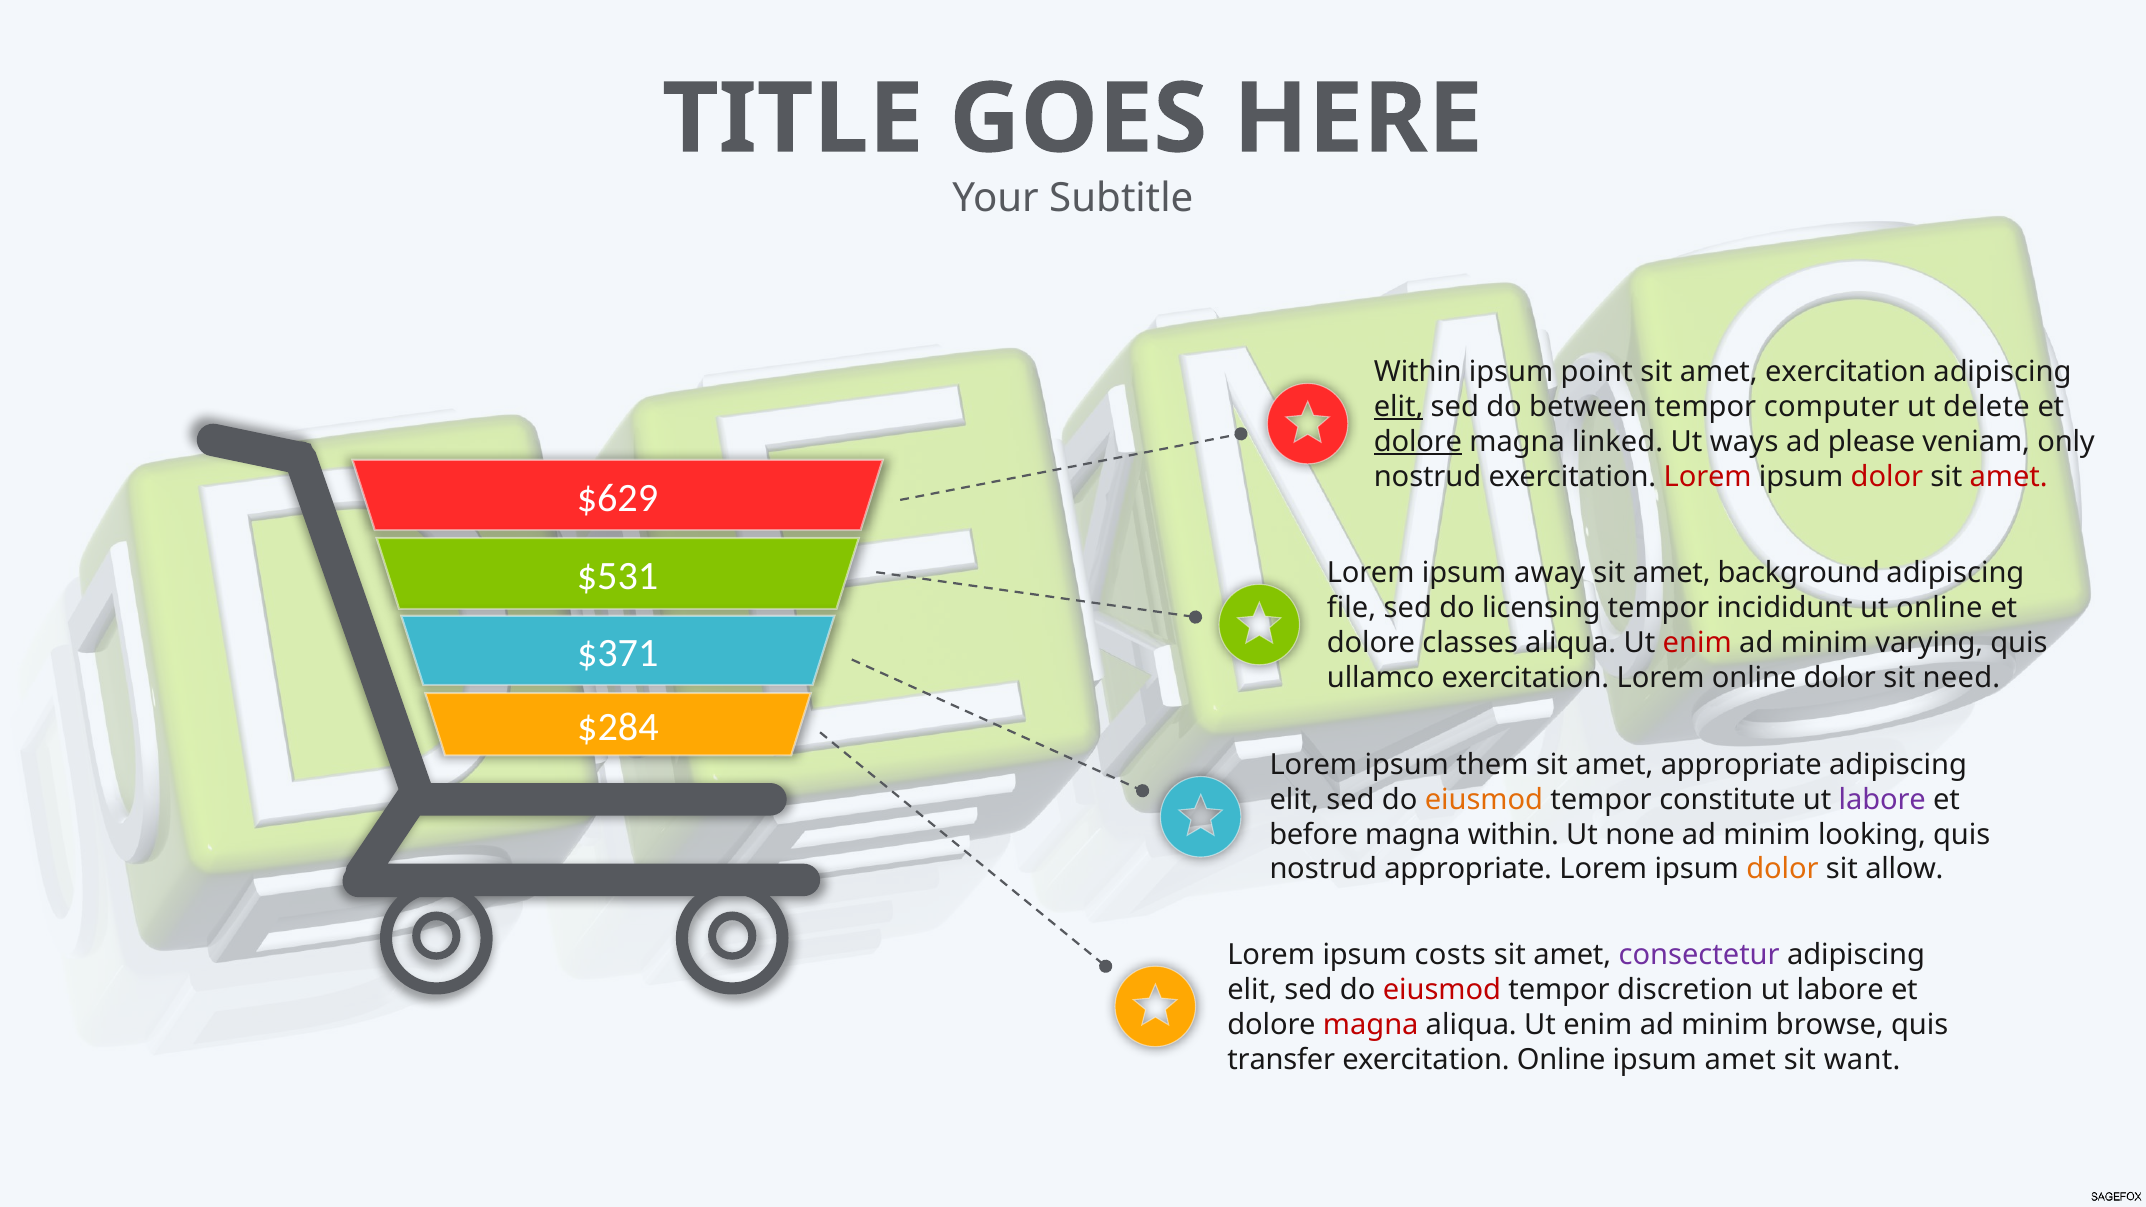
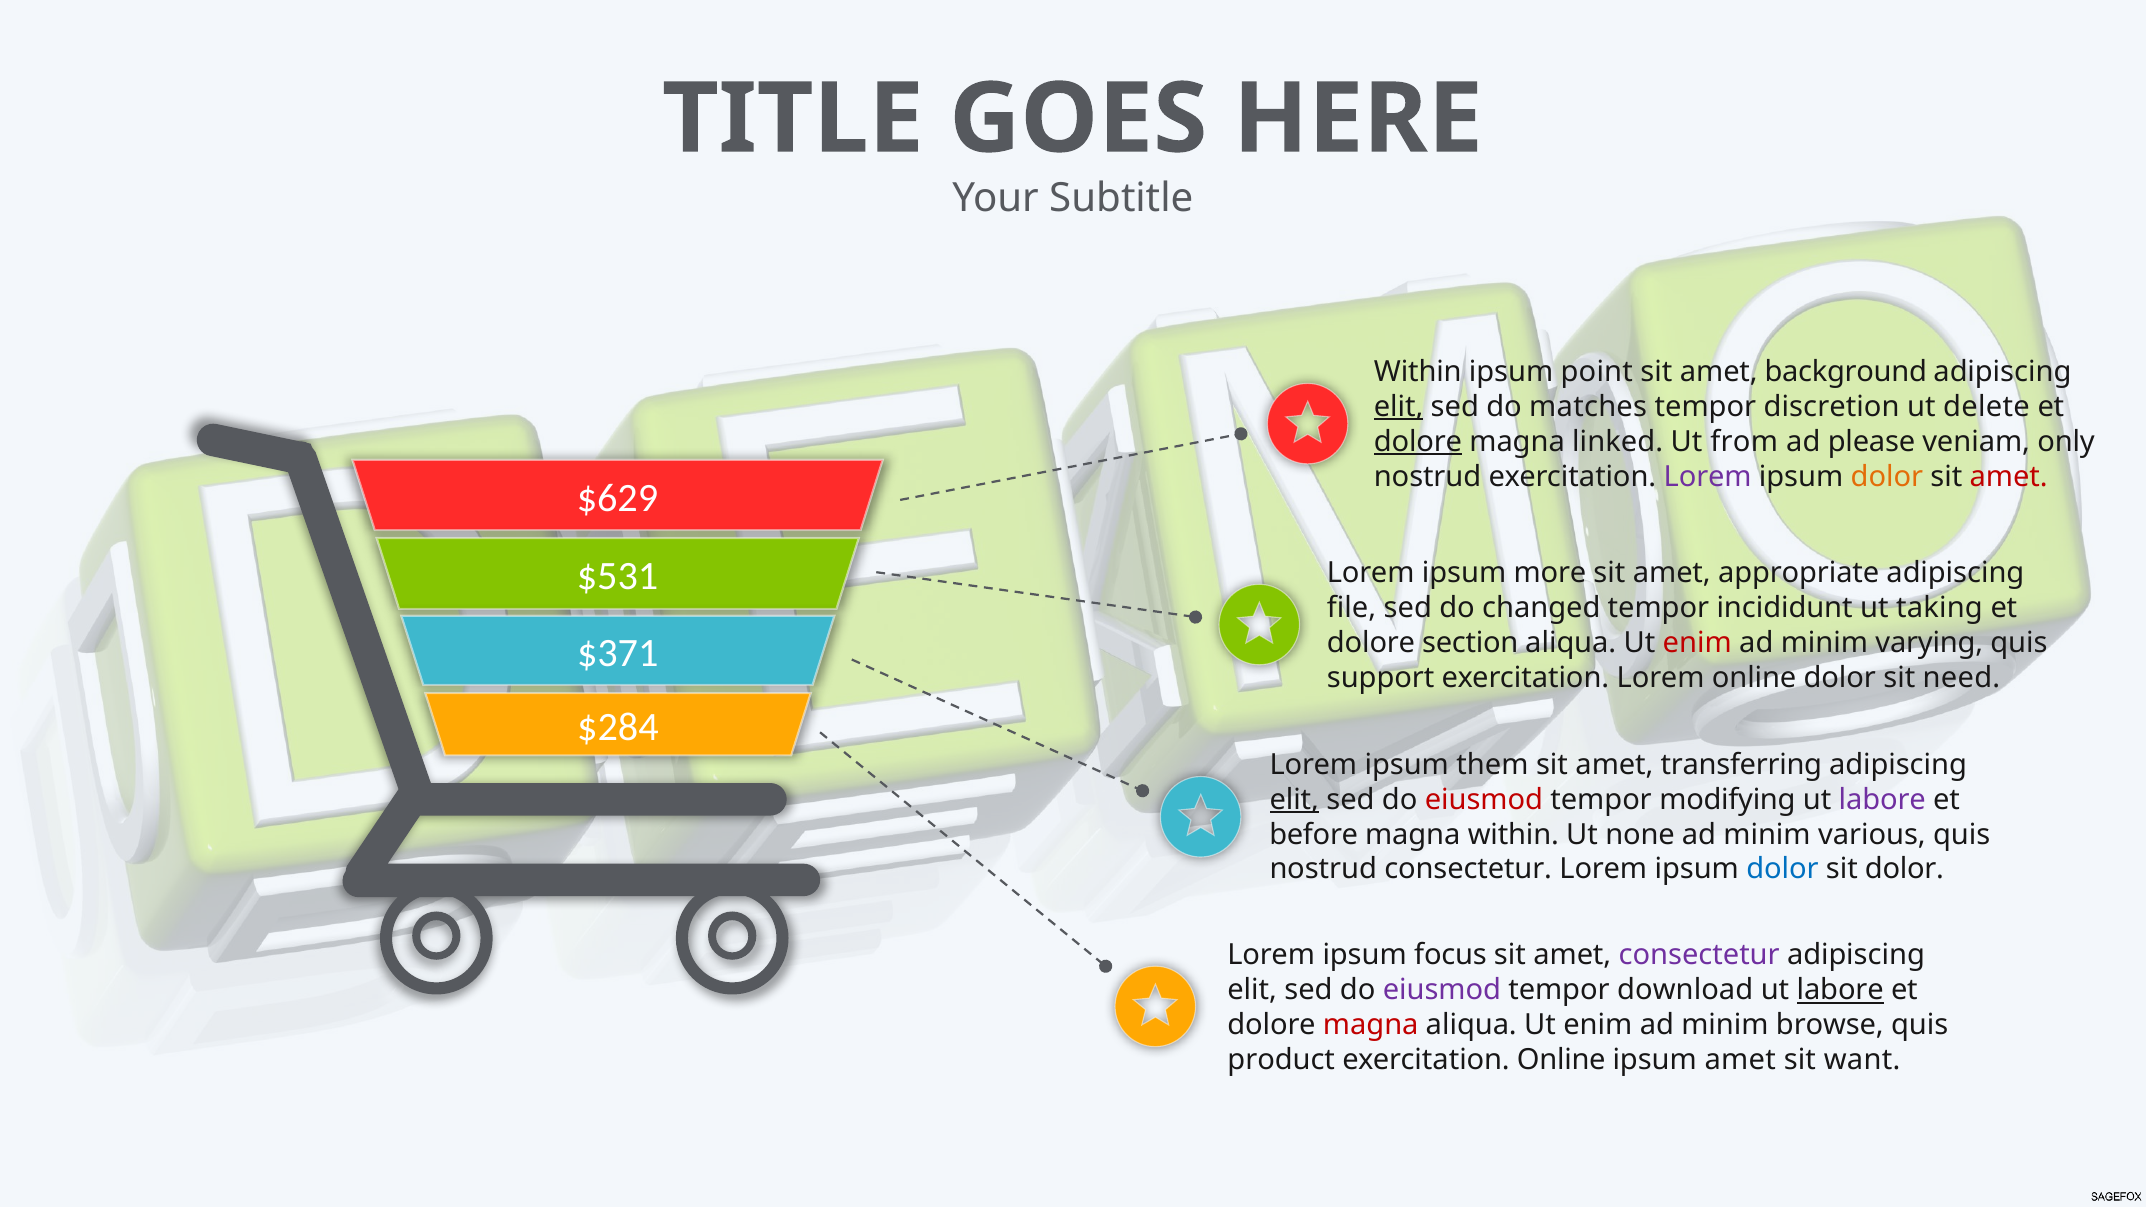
amet exercitation: exercitation -> background
between: between -> matches
computer: computer -> discretion
ways: ways -> from
Lorem at (1708, 477) colour: red -> purple
dolor at (1887, 477) colour: red -> orange
away: away -> more
background: background -> appropriate
licensing: licensing -> changed
ut online: online -> taking
classes: classes -> section
ullamco: ullamco -> support
amet appropriate: appropriate -> transferring
elit at (1294, 800) underline: none -> present
eiusmod at (1484, 800) colour: orange -> red
constitute: constitute -> modifying
looking: looking -> various
nostrud appropriate: appropriate -> consectetur
dolor at (1783, 869) colour: orange -> blue
sit allow: allow -> dolor
costs: costs -> focus
eiusmod at (1442, 990) colour: red -> purple
discretion: discretion -> download
labore at (1840, 990) underline: none -> present
transfer: transfer -> product
